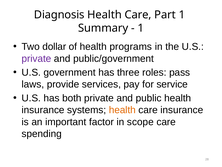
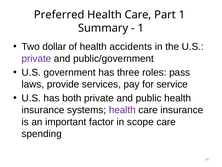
Diagnosis: Diagnosis -> Preferred
programs: programs -> accidents
health at (122, 110) colour: orange -> purple
